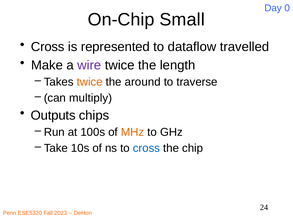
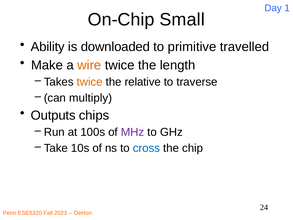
0: 0 -> 1
Cross at (48, 47): Cross -> Ability
represented: represented -> downloaded
dataflow: dataflow -> primitive
wire colour: purple -> orange
around: around -> relative
MHz colour: orange -> purple
